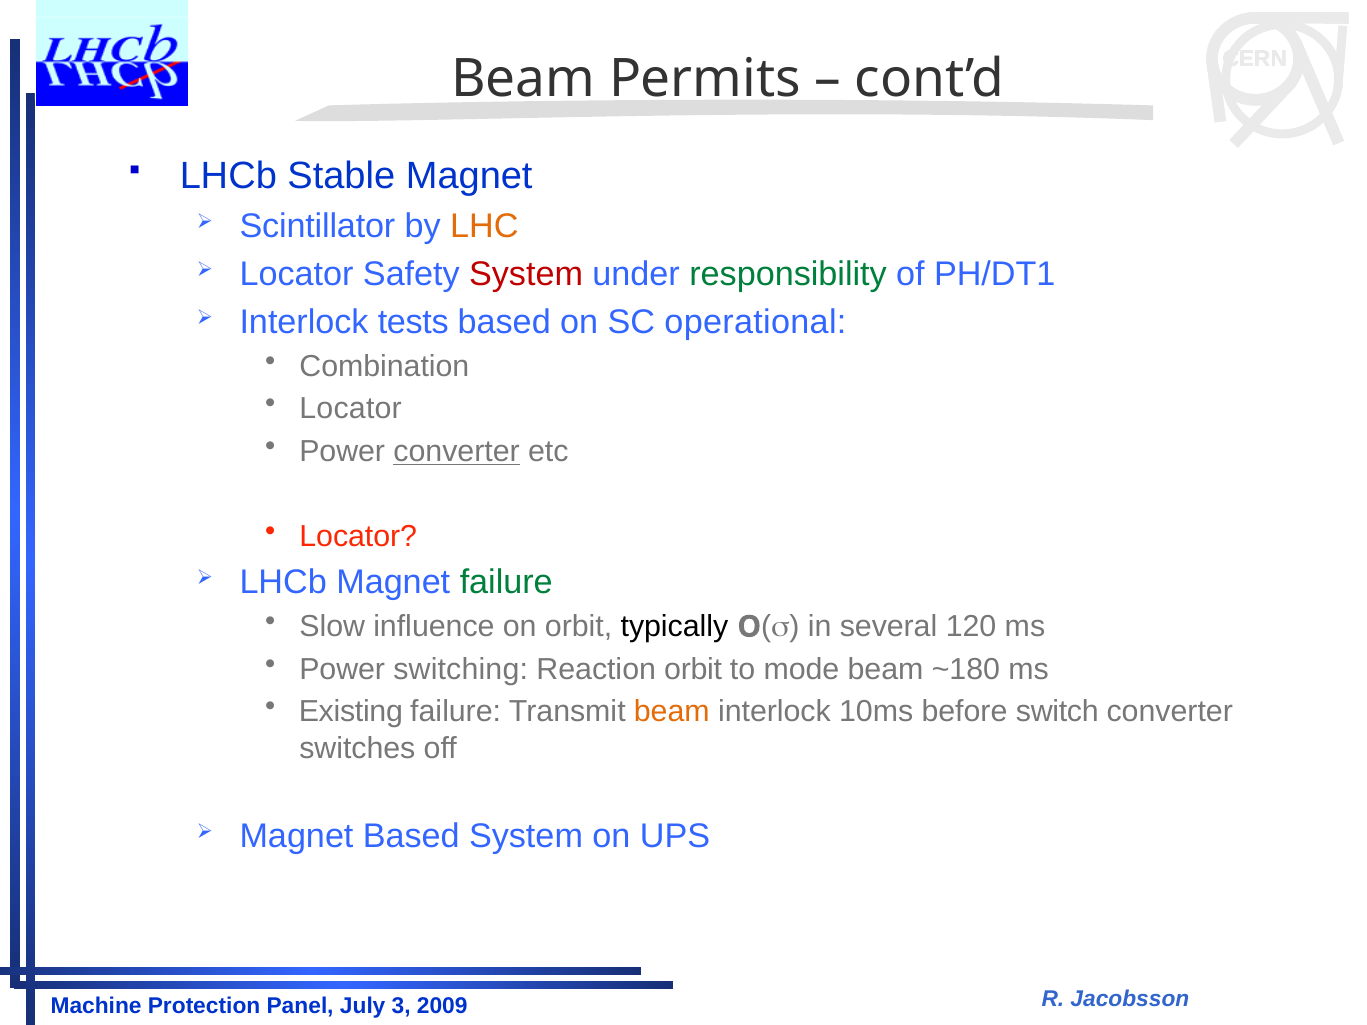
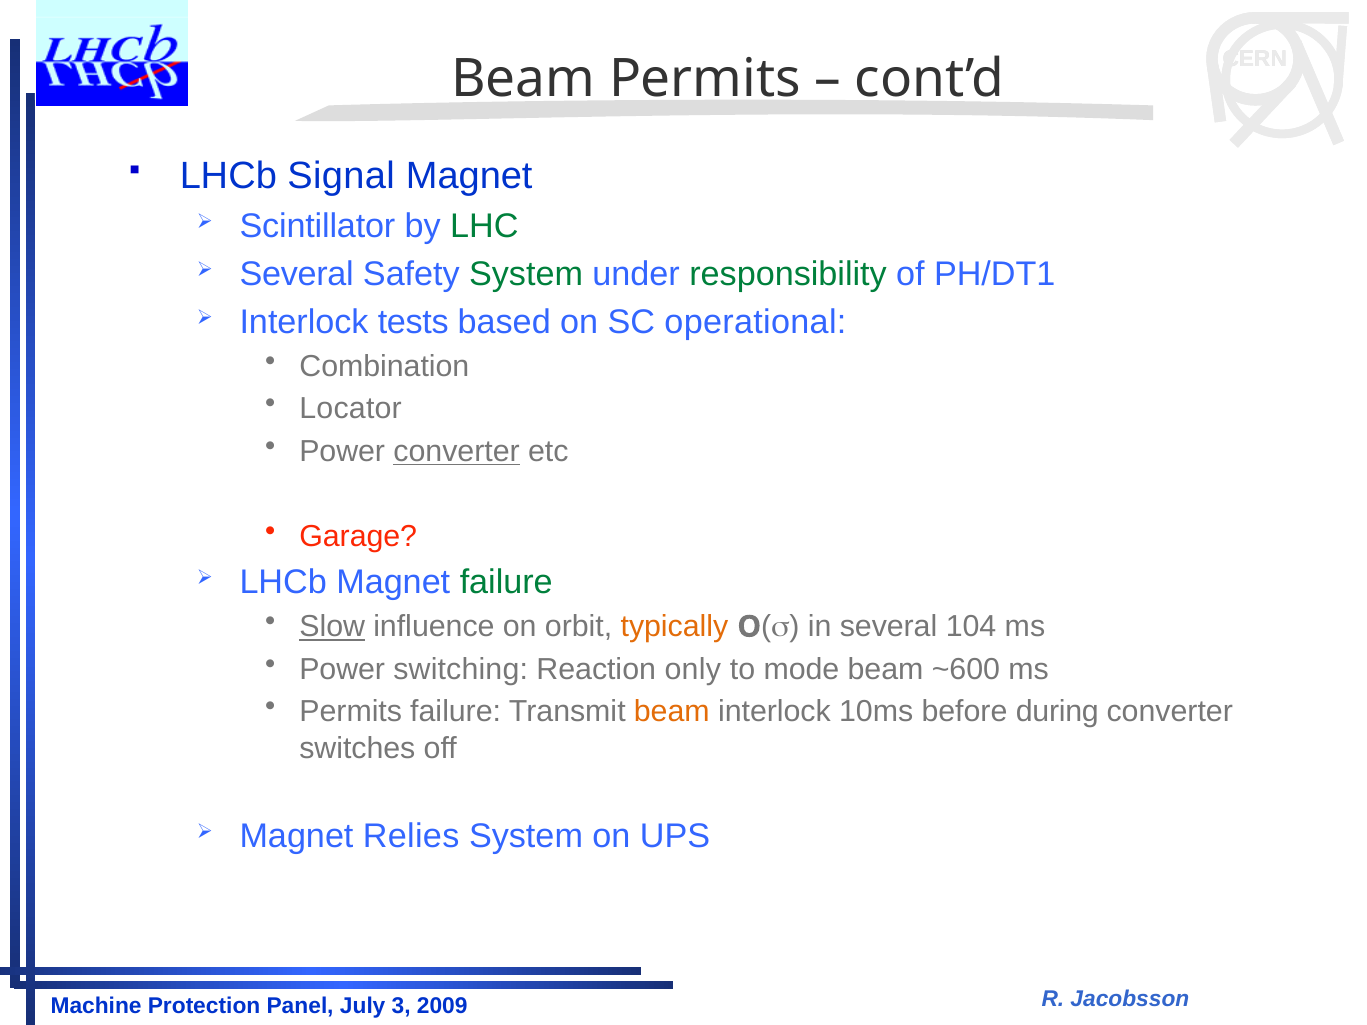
Stable: Stable -> Signal
LHC colour: orange -> green
Locator at (297, 274): Locator -> Several
System at (526, 274) colour: red -> green
Locator at (358, 537): Locator -> Garage
Slow underline: none -> present
typically colour: black -> orange
120: 120 -> 104
Reaction orbit: orbit -> only
~180: ~180 -> ~600
Existing at (351, 712): Existing -> Permits
switch: switch -> during
Magnet Based: Based -> Relies
